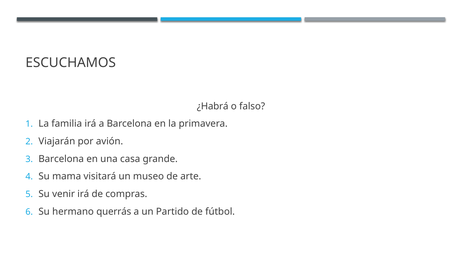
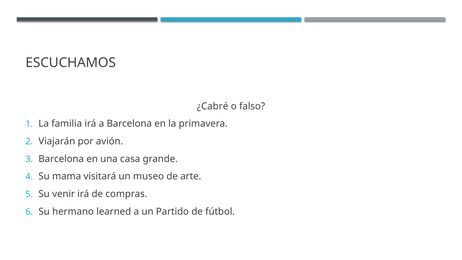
¿Habrá: ¿Habrá -> ¿Cabré
querrás: querrás -> learned
